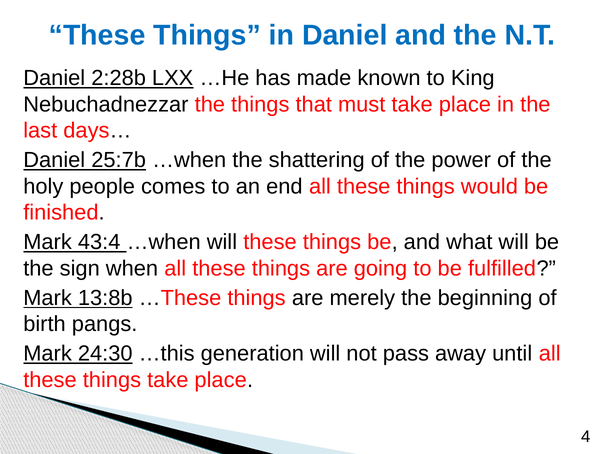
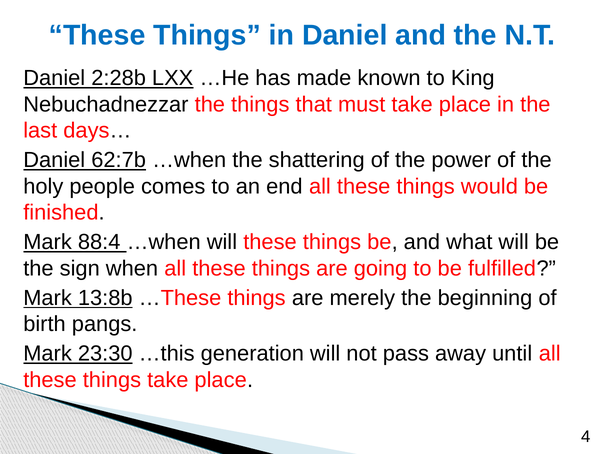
25:7b: 25:7b -> 62:7b
43:4: 43:4 -> 88:4
24:30: 24:30 -> 23:30
